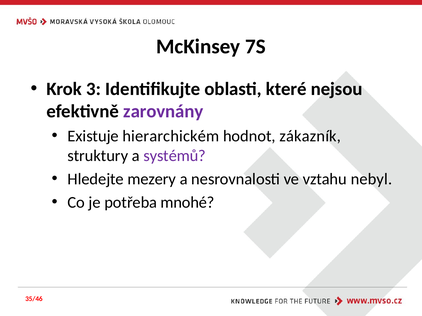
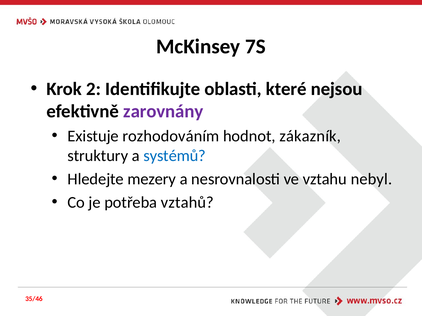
3: 3 -> 2
hierarchickém: hierarchickém -> rozhodováním
systémů colour: purple -> blue
mnohé: mnohé -> vztahů
